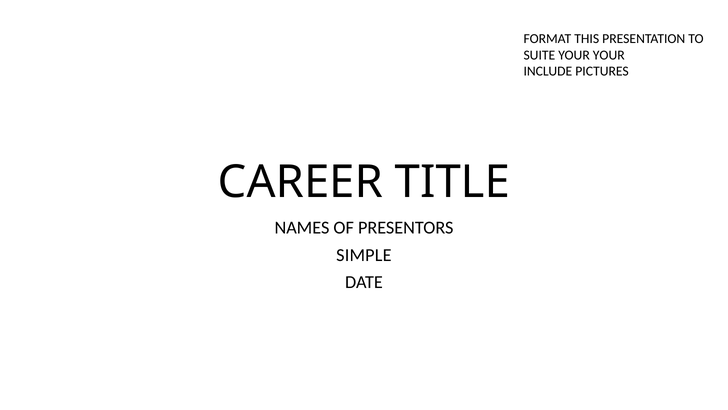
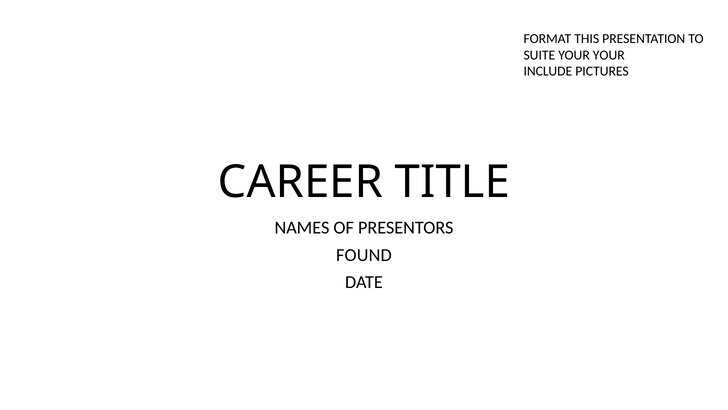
SIMPLE: SIMPLE -> FOUND
